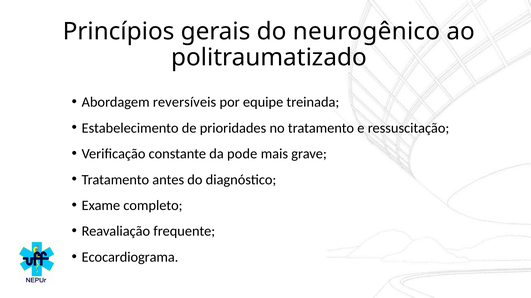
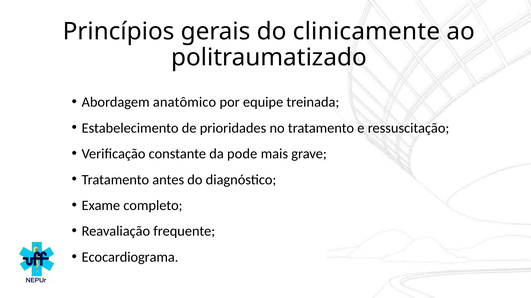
neurogênico: neurogênico -> clinicamente
reversíveis: reversíveis -> anatômico
